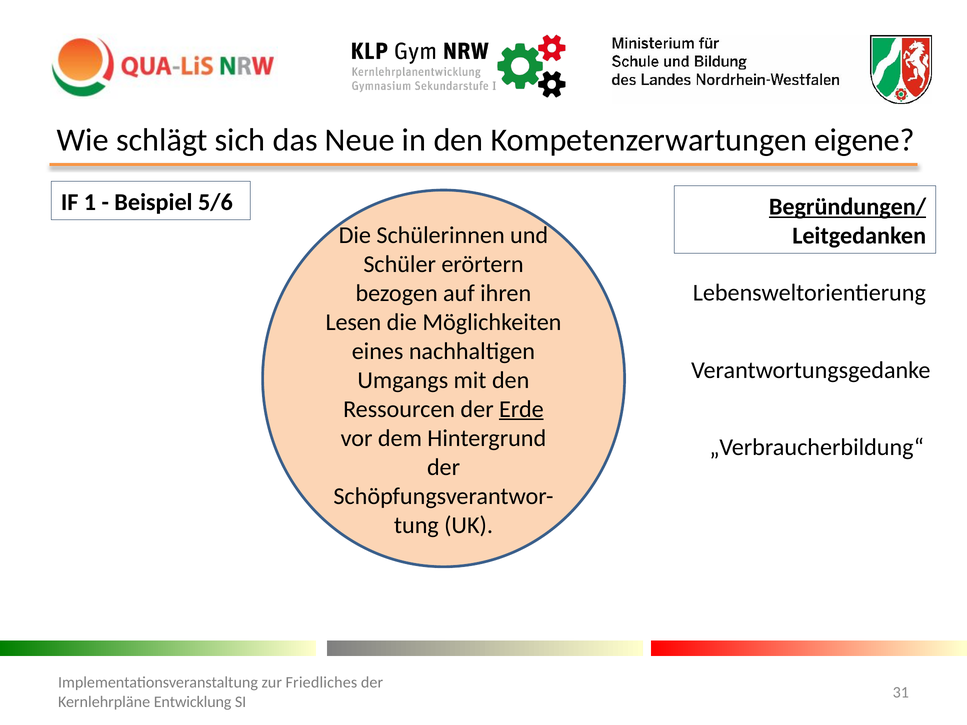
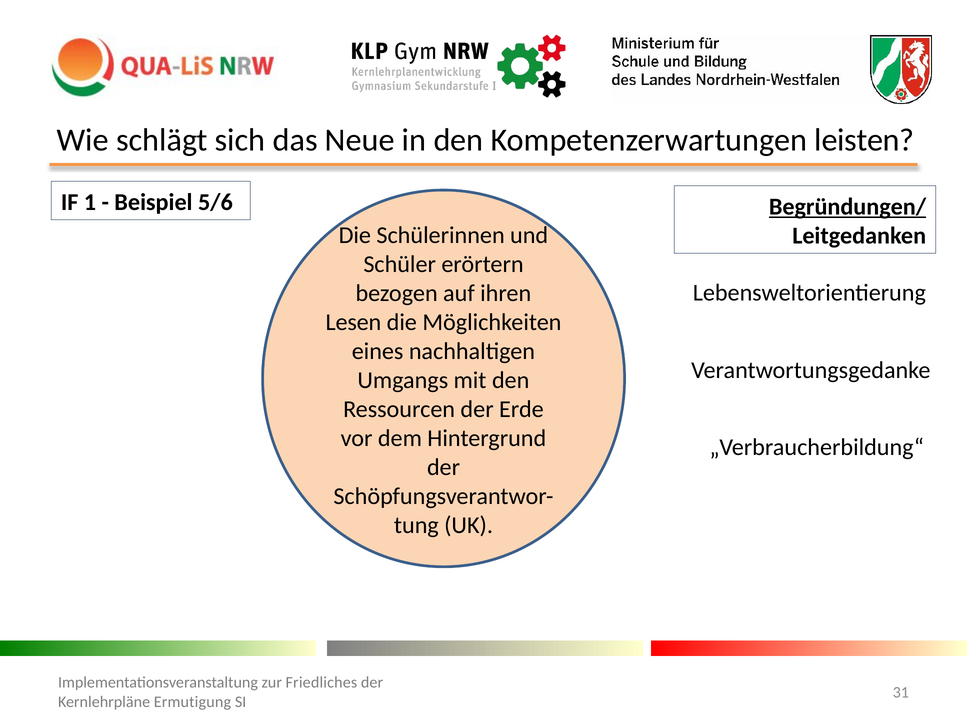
eigene: eigene -> leisten
Erde underline: present -> none
Entwicklung: Entwicklung -> Ermutigung
